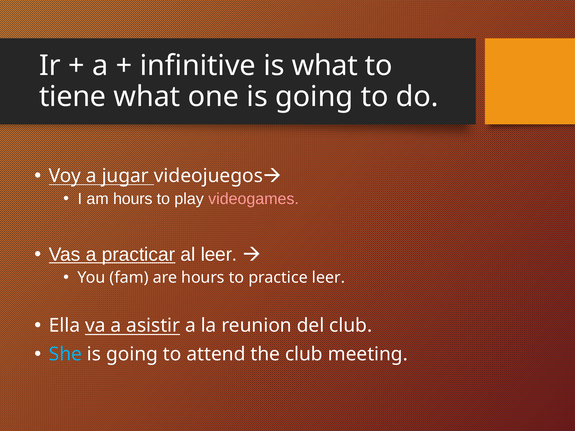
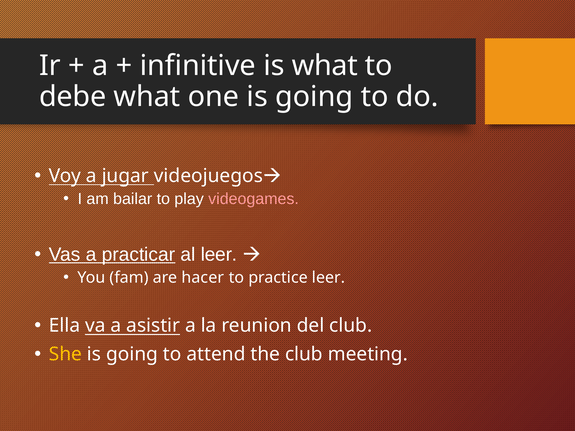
tiene: tiene -> debe
am hours: hours -> bailar
are hours: hours -> hacer
She colour: light blue -> yellow
